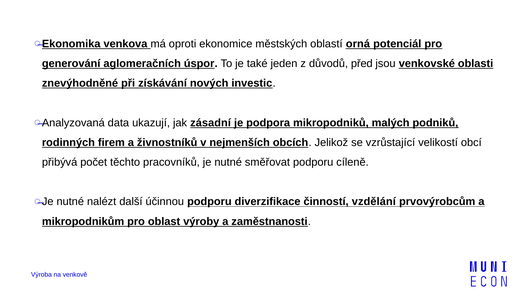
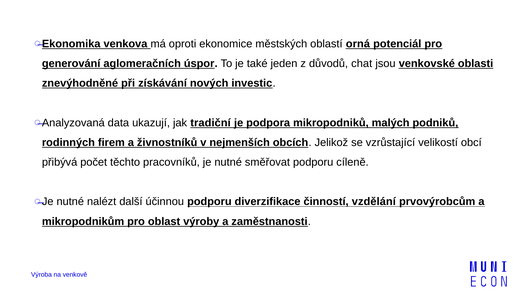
před: před -> chat
zásadní: zásadní -> tradiční
